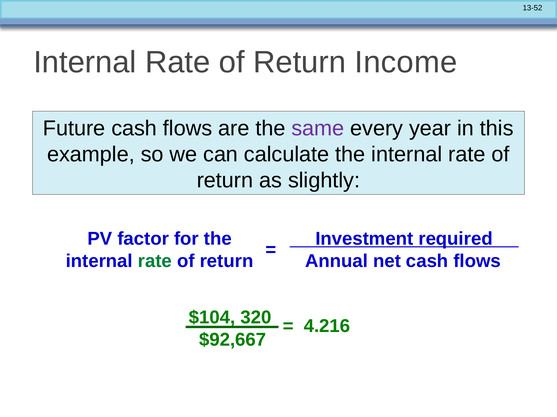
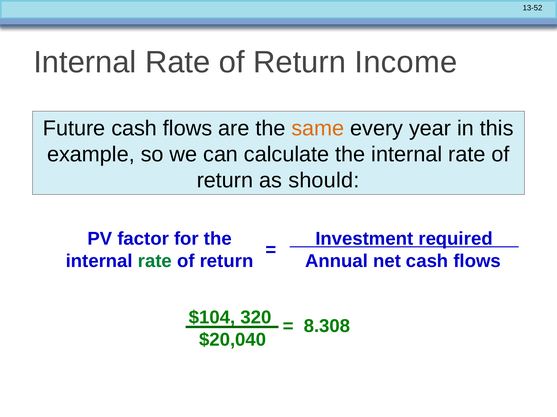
same colour: purple -> orange
slightly: slightly -> should
4.216: 4.216 -> 8.308
$92,667: $92,667 -> $20,040
